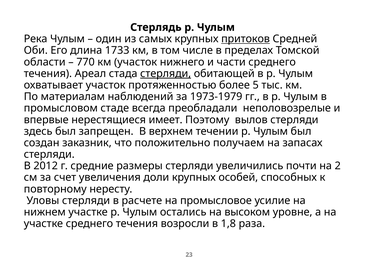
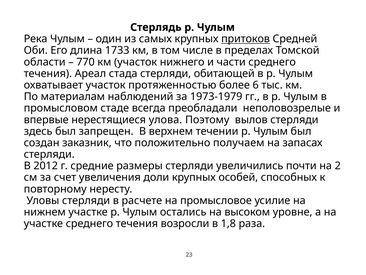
стерляди at (166, 73) underline: present -> none
5: 5 -> 6
имеет: имеет -> улова
